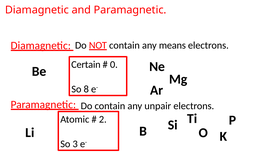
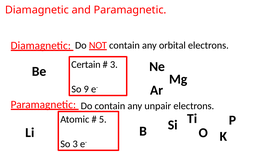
means: means -> orbital
0 at (114, 64): 0 -> 3
8: 8 -> 9
2: 2 -> 5
